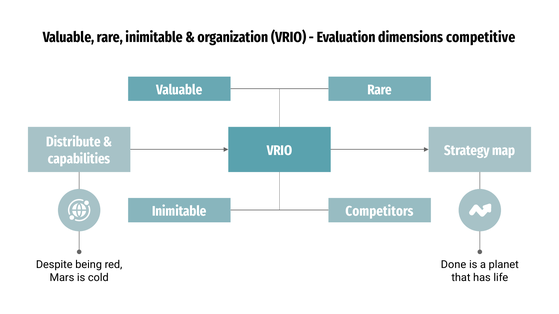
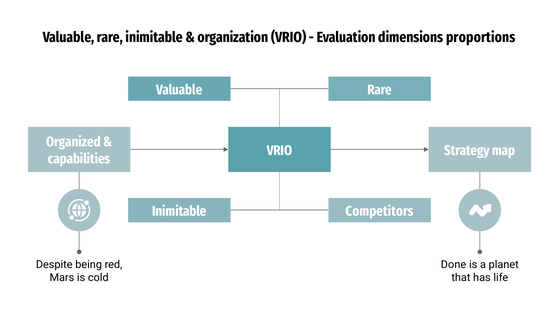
competitive: competitive -> proportions
Distribute: Distribute -> Organized
